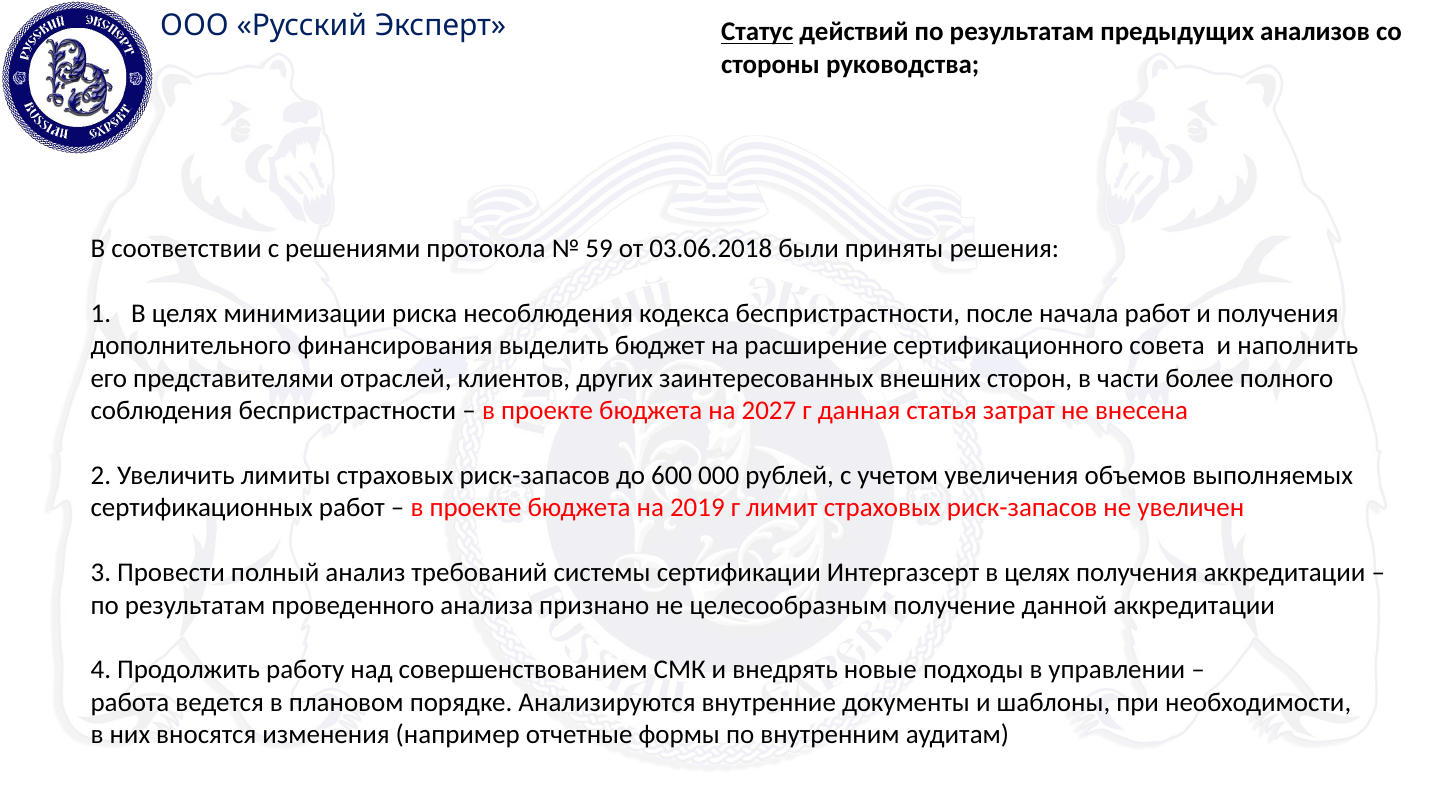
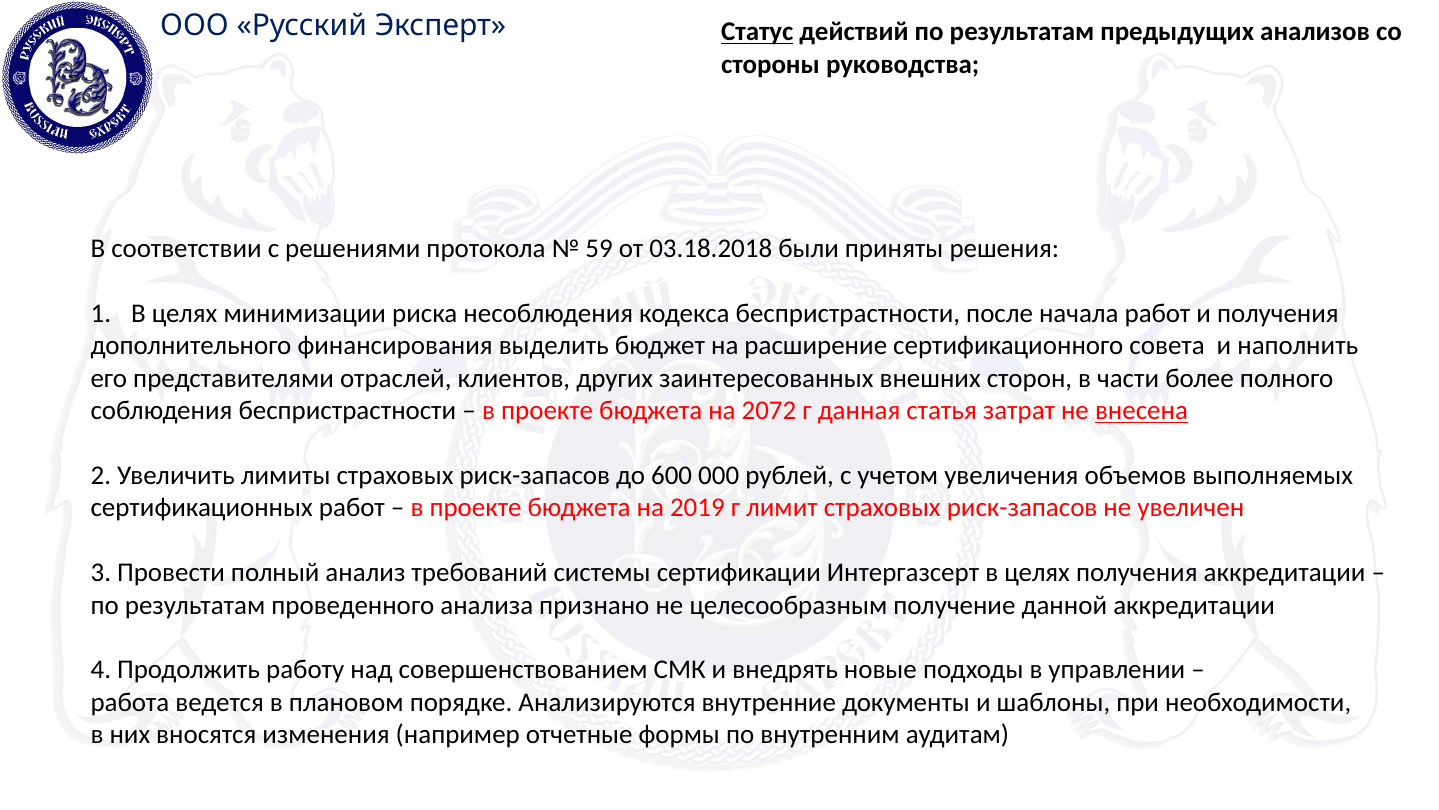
03.06.2018: 03.06.2018 -> 03.18.2018
2027: 2027 -> 2072
внесена underline: none -> present
